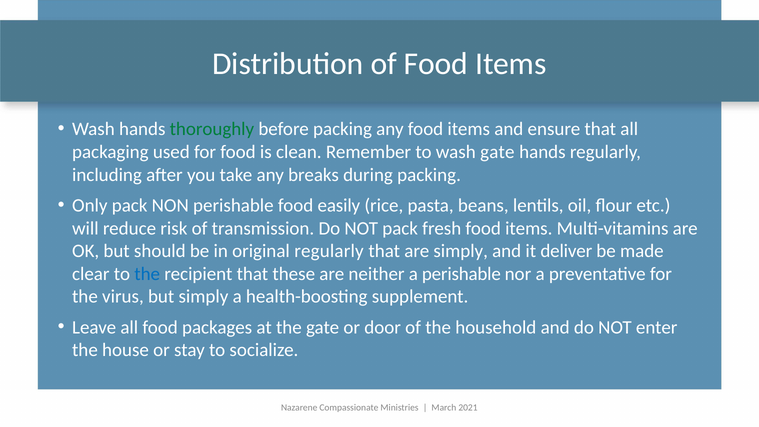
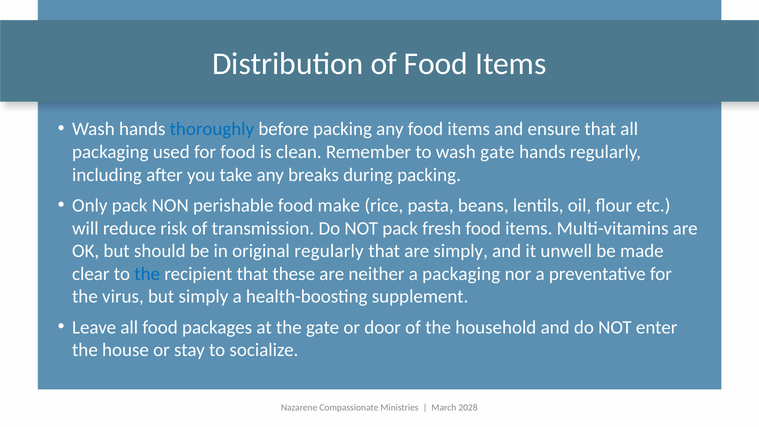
thoroughly colour: green -> blue
easily: easily -> make
deliver: deliver -> unwell
a perishable: perishable -> packaging
2021: 2021 -> 2028
